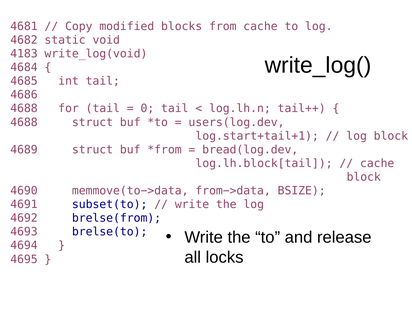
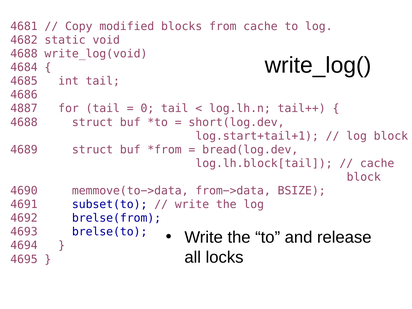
4183 at (24, 54): 4183 -> 4688
4688 at (24, 109): 4688 -> 4887
users(log.dev: users(log.dev -> short(log.dev
